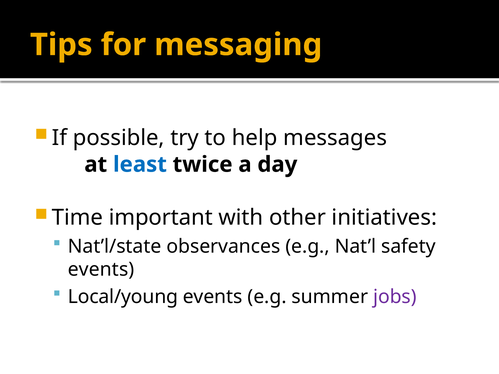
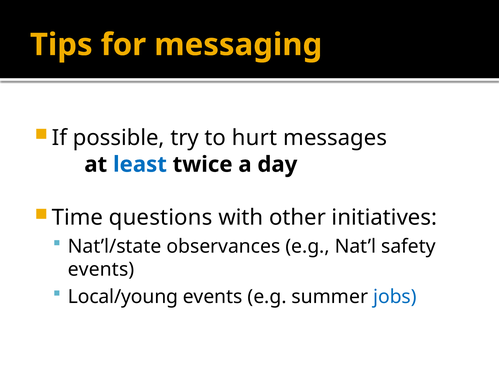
help: help -> hurt
important: important -> questions
jobs colour: purple -> blue
